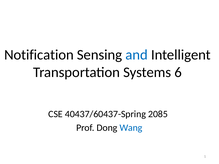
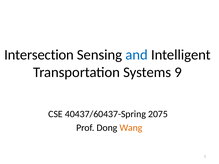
Notification: Notification -> Intersection
6: 6 -> 9
2085: 2085 -> 2075
Wang colour: blue -> orange
